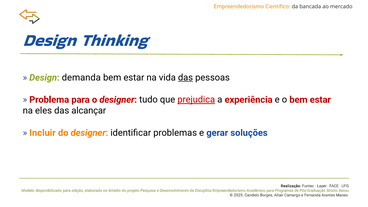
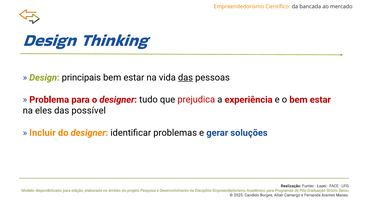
demanda: demanda -> principais
prejudica underline: present -> none
alcançar: alcançar -> possível
